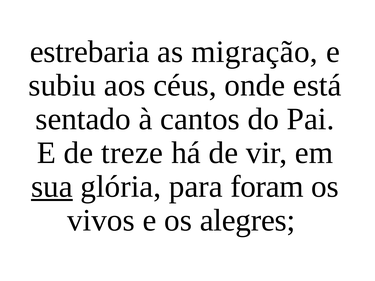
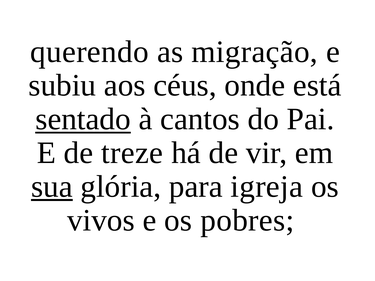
estrebaria: estrebaria -> querendo
sentado underline: none -> present
foram: foram -> igreja
alegres: alegres -> pobres
